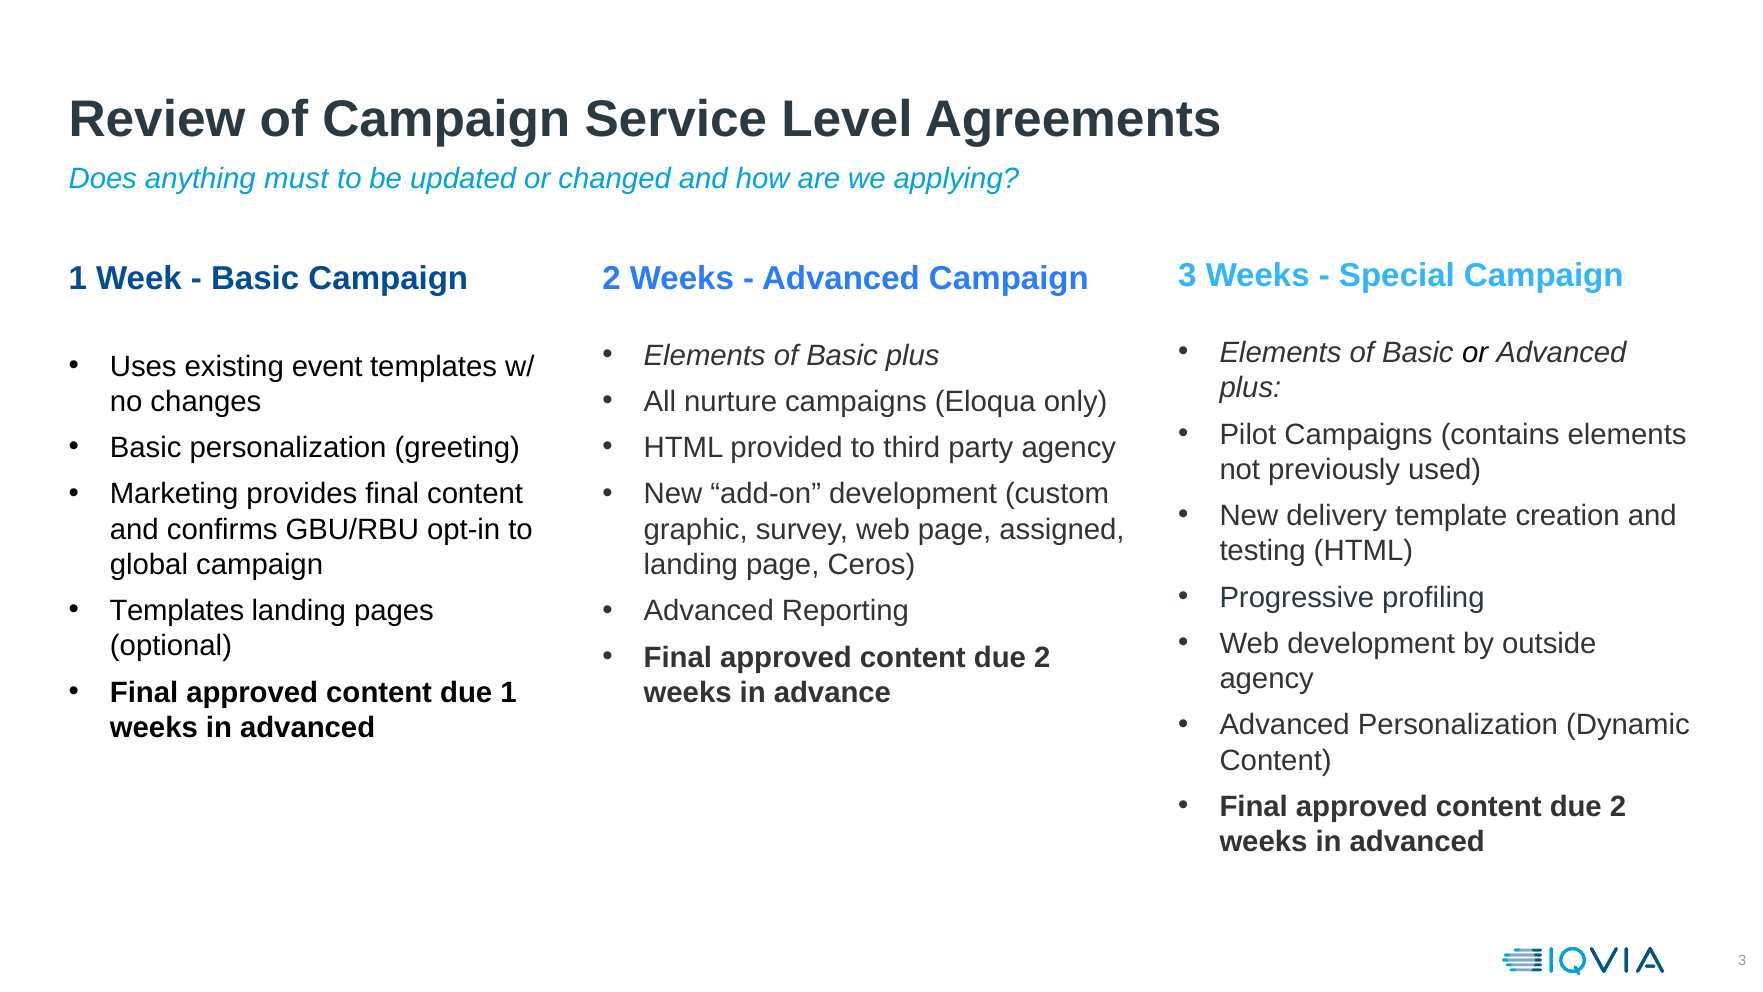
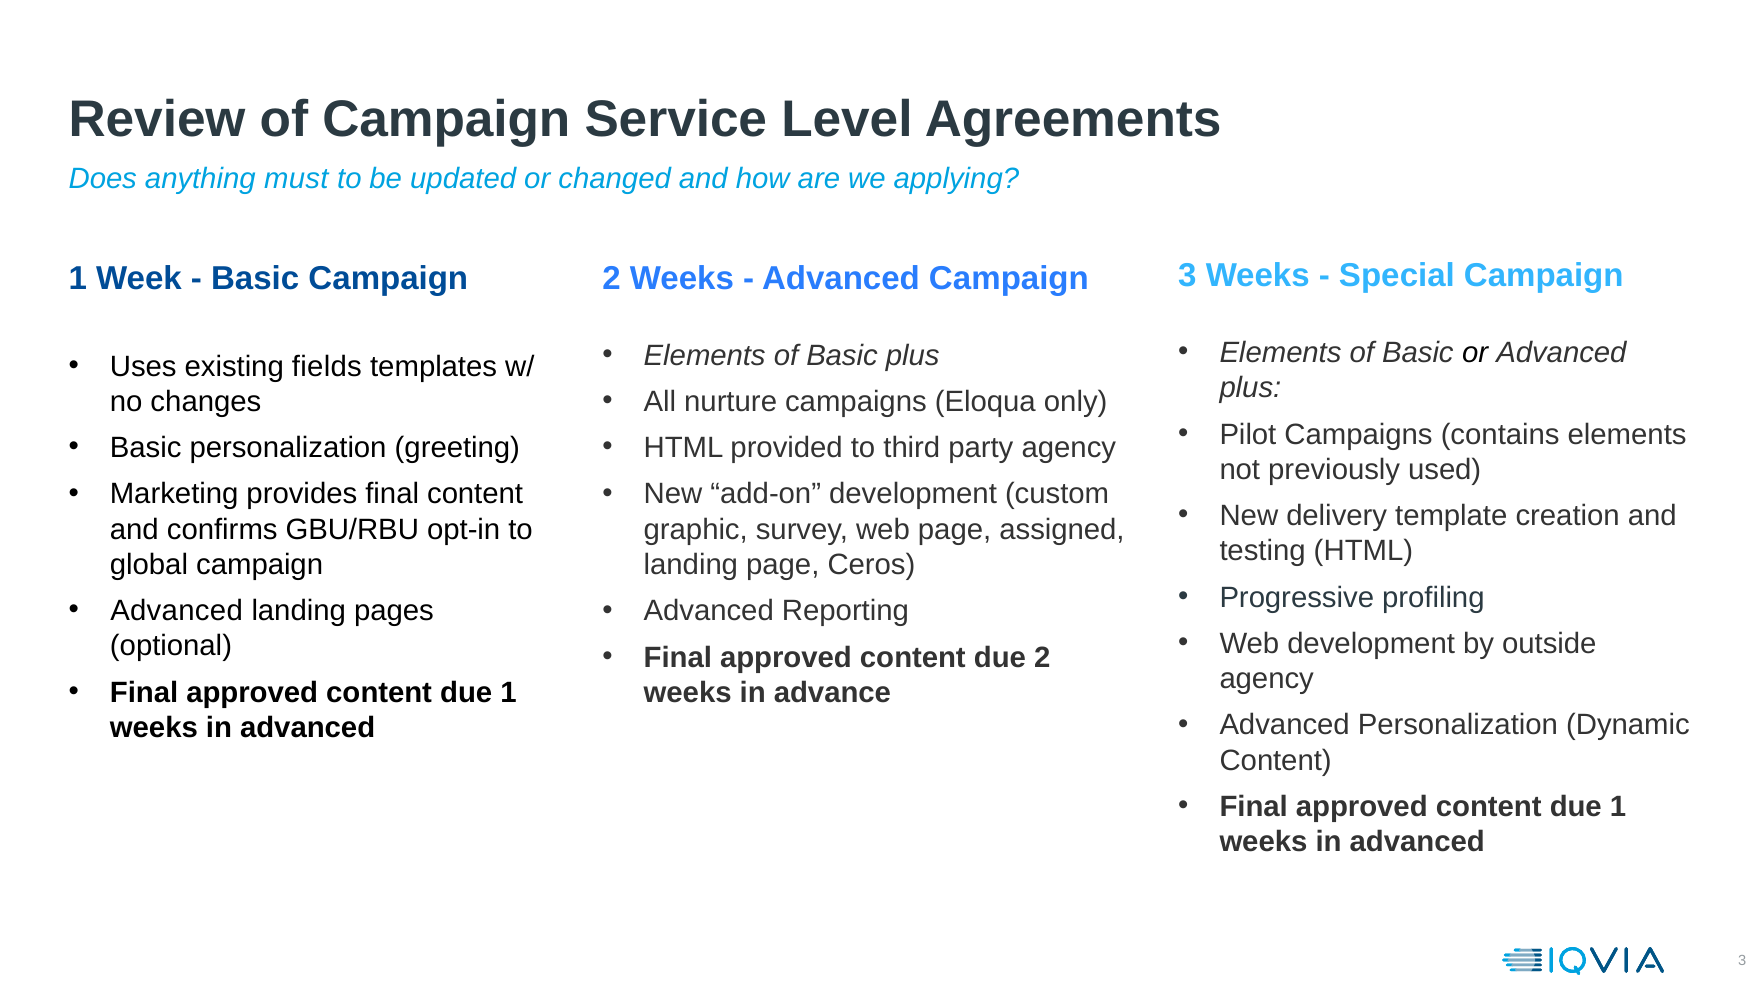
event: event -> fields
Templates at (177, 611): Templates -> Advanced
2 at (1618, 807): 2 -> 1
